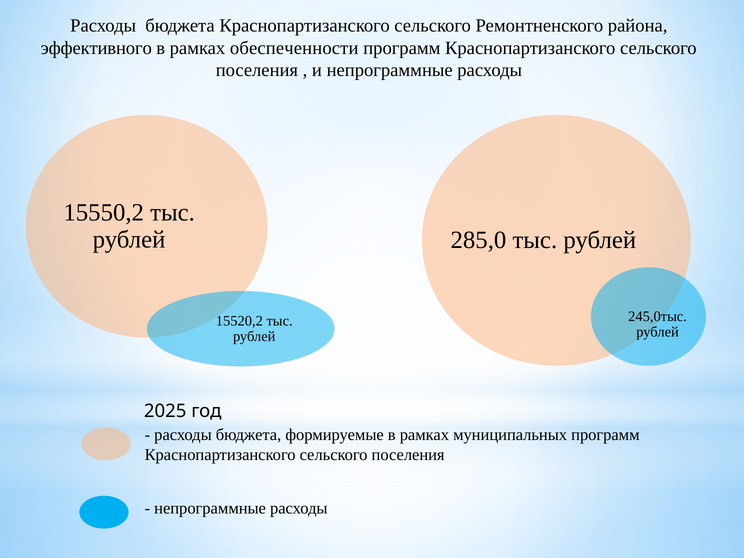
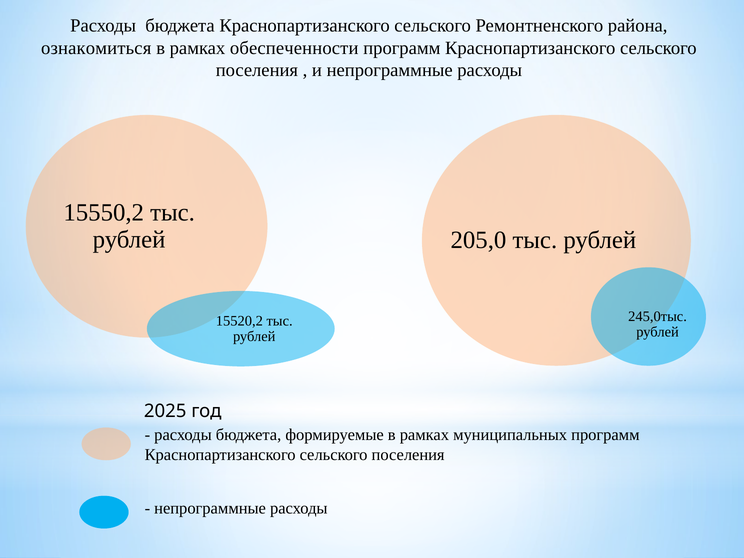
эффективного: эффективного -> ознакомиться
285,0: 285,0 -> 205,0
